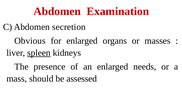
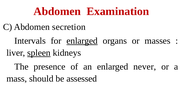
Obvious: Obvious -> Intervals
enlarged at (82, 41) underline: none -> present
needs: needs -> never
